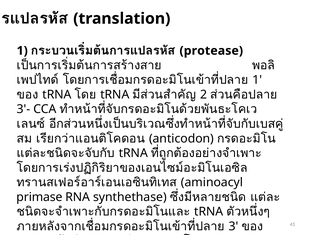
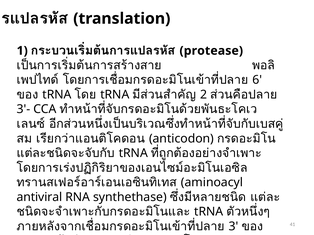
1 at (257, 80): 1 -> 6
primase: primase -> antiviral
